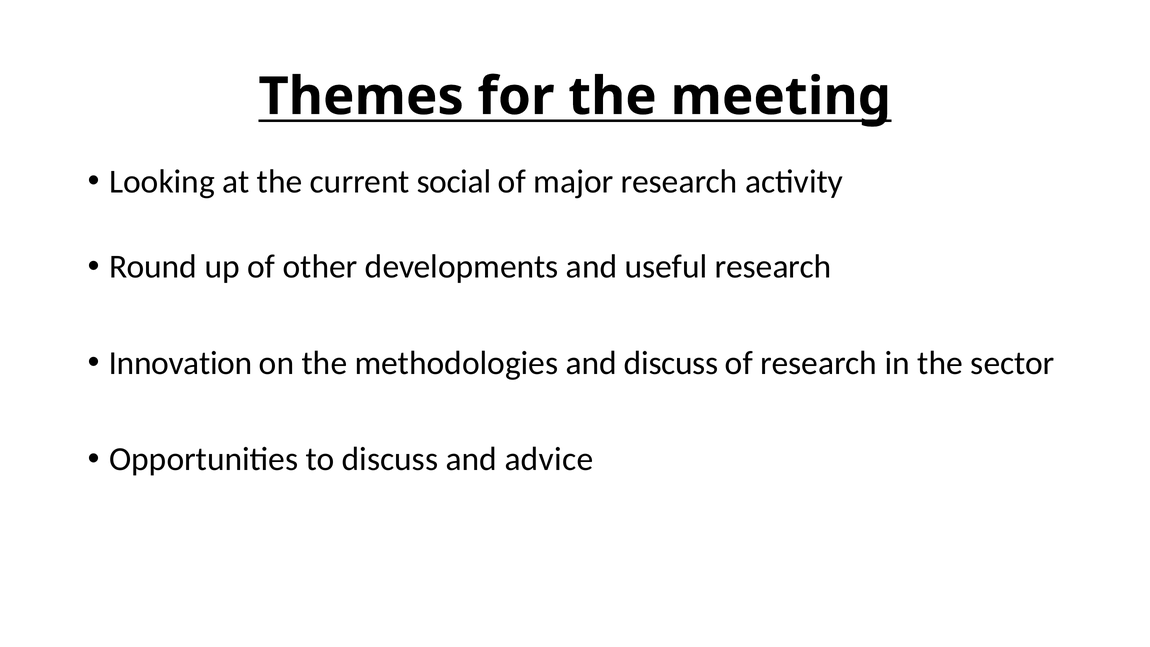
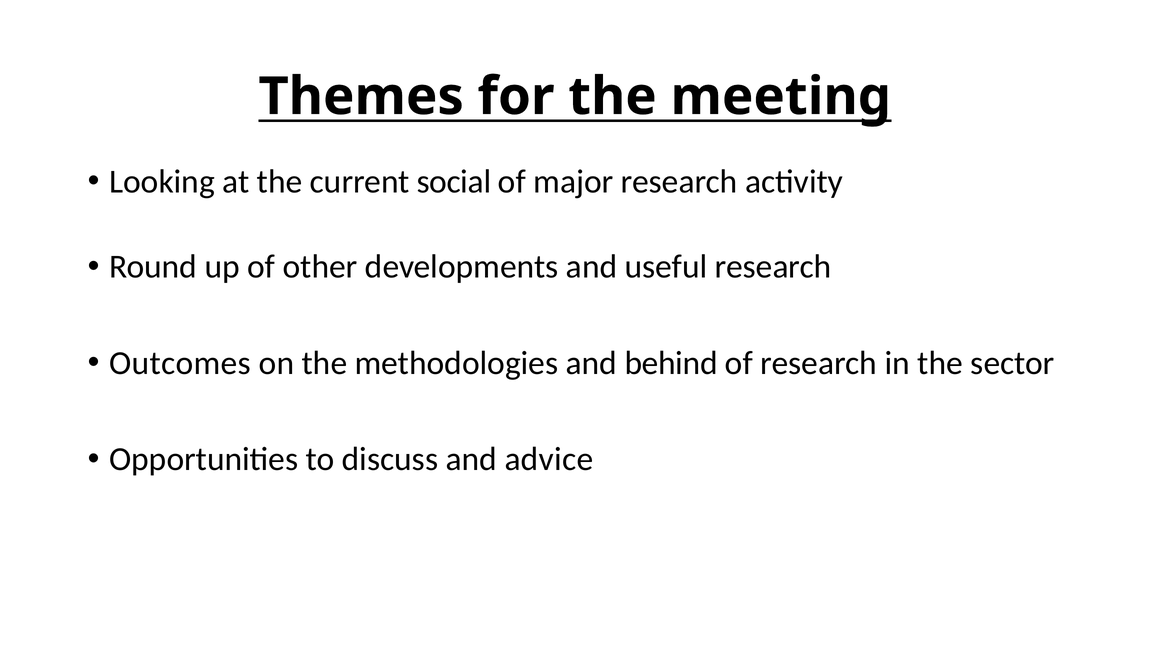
Innovation: Innovation -> Outcomes
and discuss: discuss -> behind
